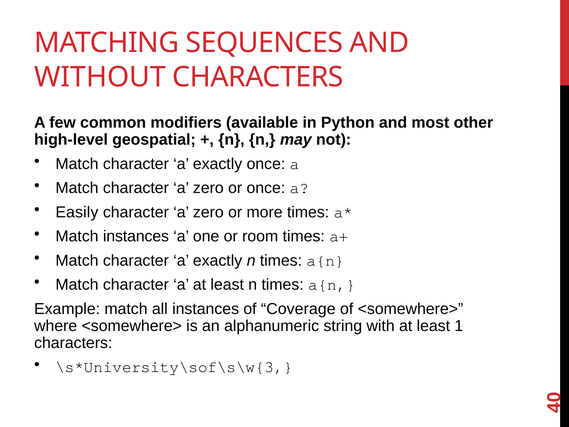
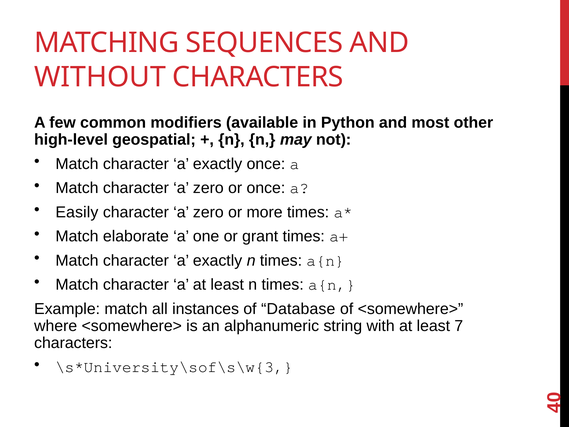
Match instances: instances -> elaborate
room: room -> grant
Coverage: Coverage -> Database
1: 1 -> 7
